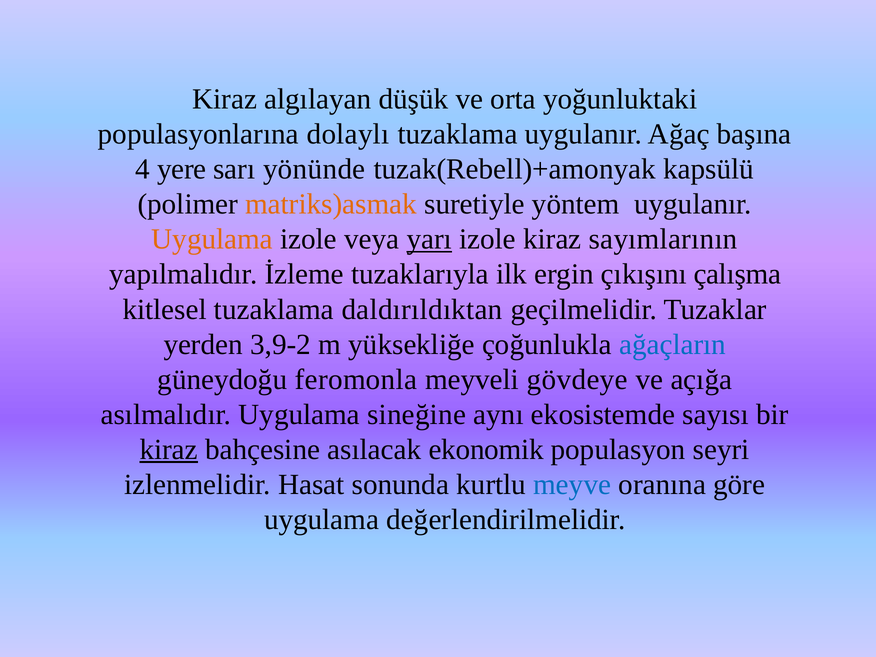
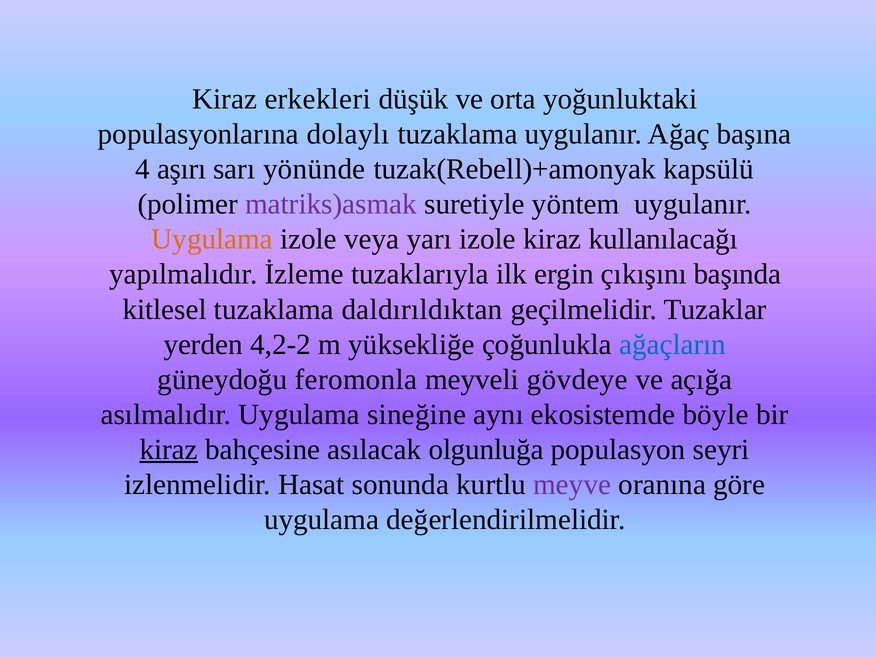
algılayan: algılayan -> erkekleri
yere: yere -> aşırı
matriks)asmak colour: orange -> purple
yarı underline: present -> none
sayımlarının: sayımlarının -> kullanılacağı
çalışma: çalışma -> başında
3,9-2: 3,9-2 -> 4,2-2
sayısı: sayısı -> böyle
ekonomik: ekonomik -> olgunluğa
meyve colour: blue -> purple
